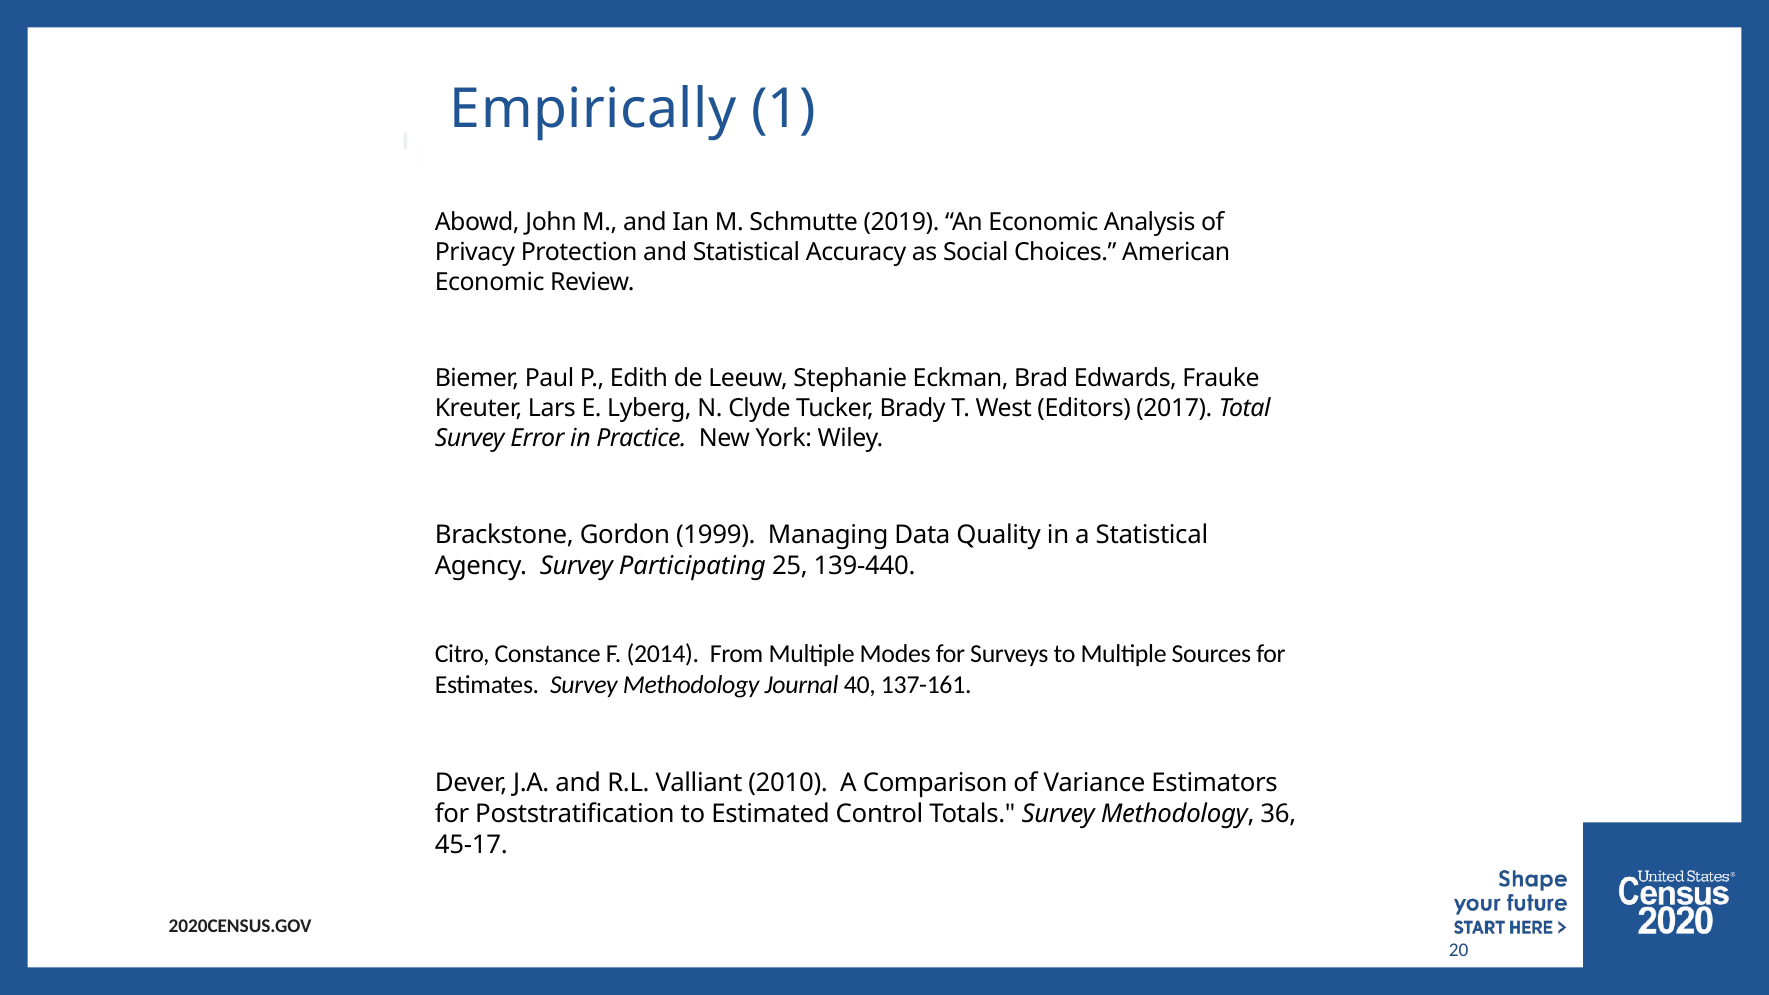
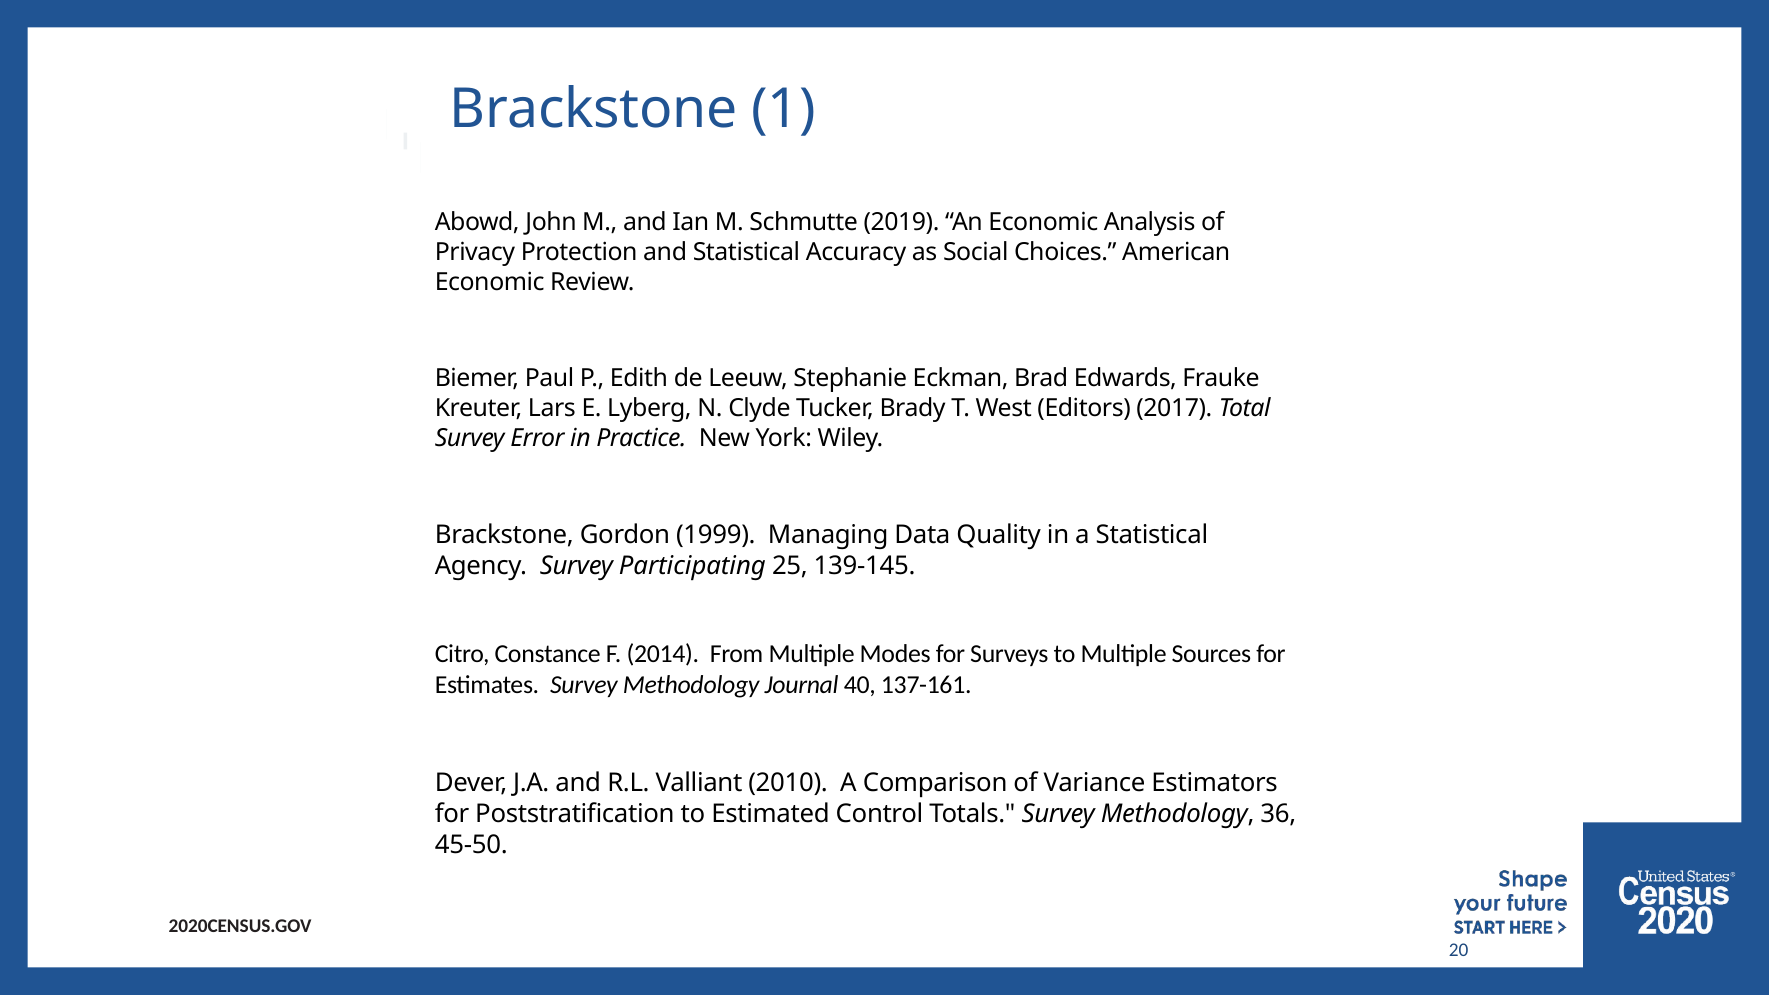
Empirically at (593, 110): Empirically -> Brackstone
139-440: 139-440 -> 139-145
45-17: 45-17 -> 45-50
